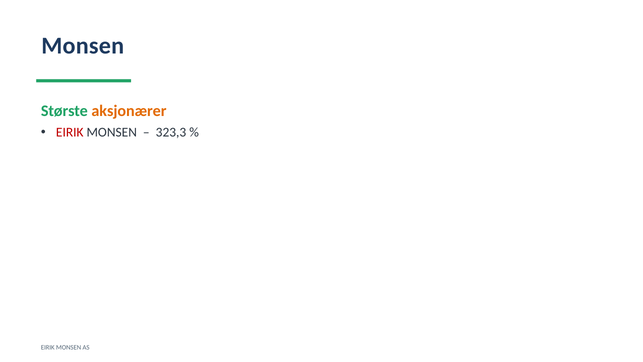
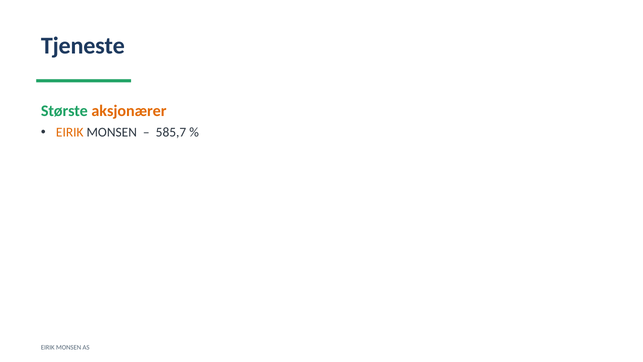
Monsen at (83, 46): Monsen -> Tjeneste
EIRIK at (70, 132) colour: red -> orange
323,3: 323,3 -> 585,7
